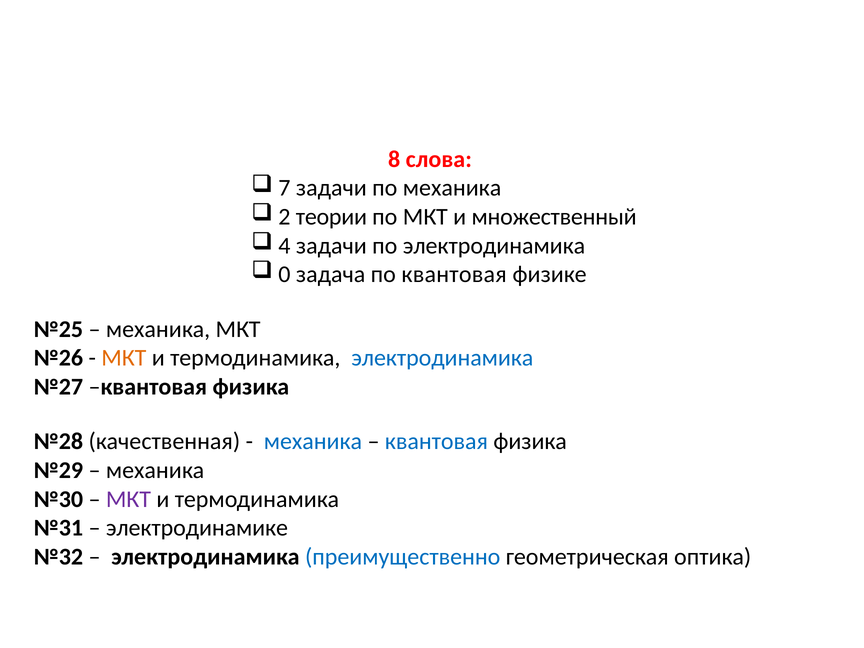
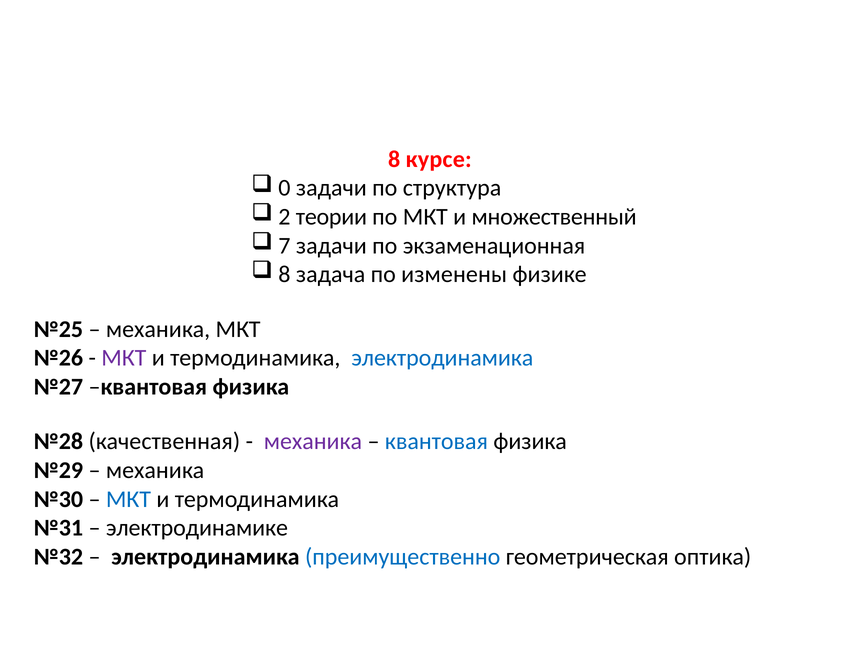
слова: слова -> курсе
7: 7 -> 0
по механика: механика -> структура
4: 4 -> 7
по электродинамика: электродинамика -> экзаменационная
0 at (284, 274): 0 -> 8
по квантовая: квантовая -> изменены
МКТ at (124, 358) colour: orange -> purple
механика at (313, 441) colour: blue -> purple
МКТ at (128, 499) colour: purple -> blue
